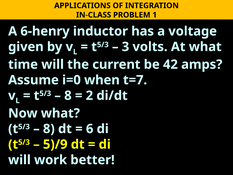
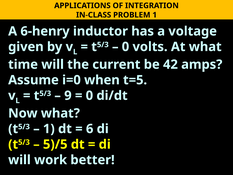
3 at (125, 47): 3 -> 0
t=7: t=7 -> t=5
8 at (68, 95): 8 -> 9
2 at (89, 95): 2 -> 0
8 at (49, 129): 8 -> 1
5)/9: 5)/9 -> 5)/5
